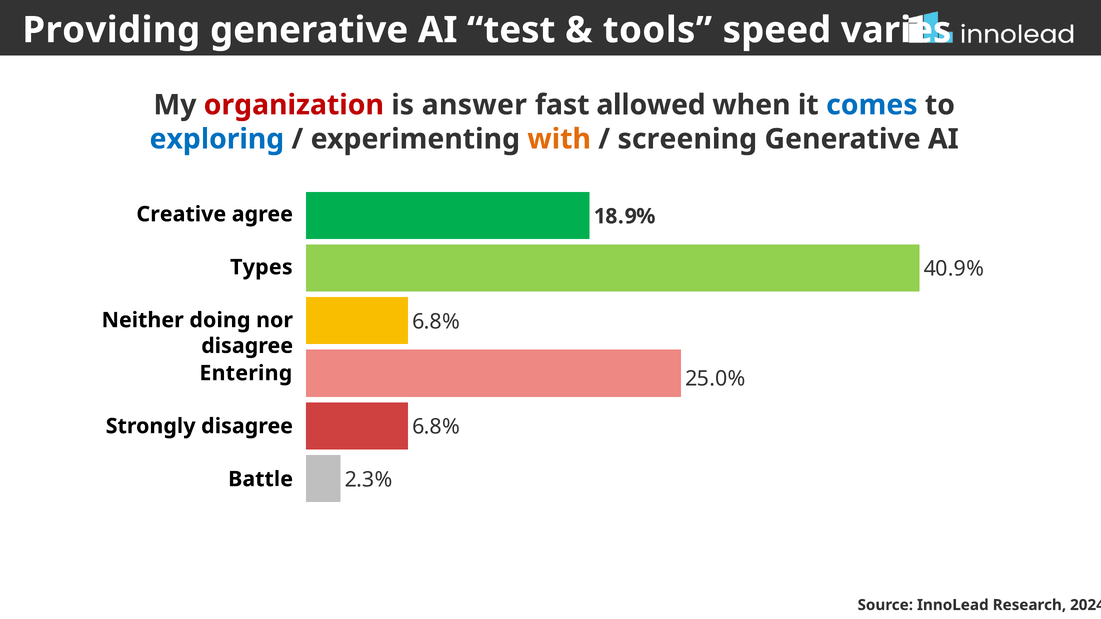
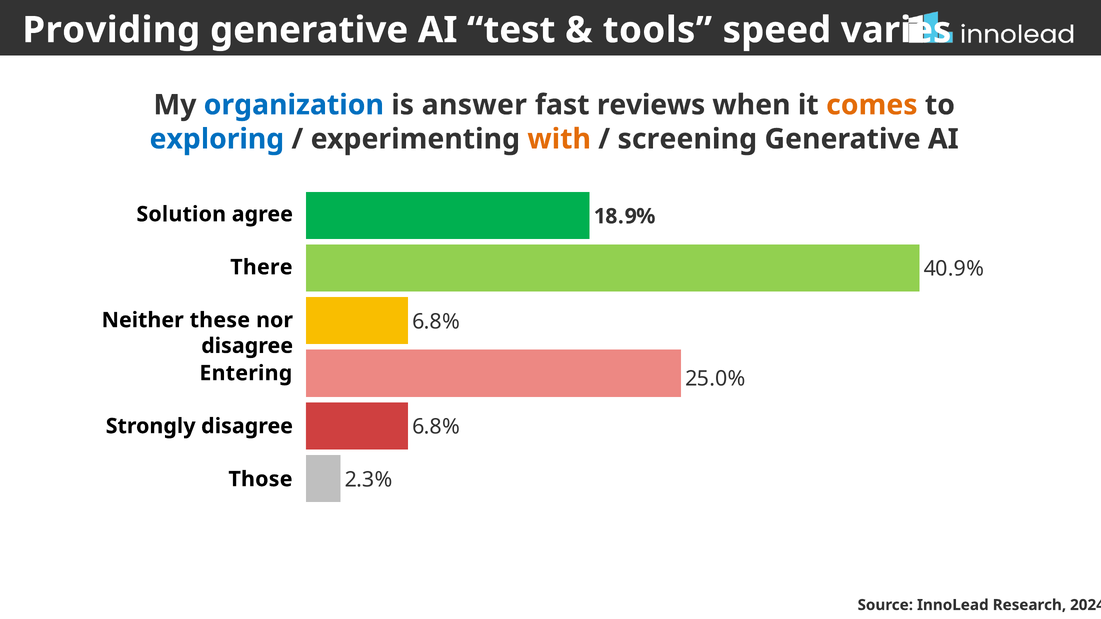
organization colour: red -> blue
allowed: allowed -> reviews
comes colour: blue -> orange
Creative: Creative -> Solution
Types: Types -> There
doing: doing -> these
Battle: Battle -> Those
